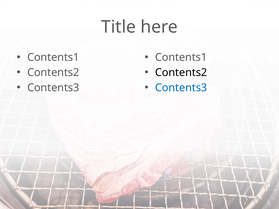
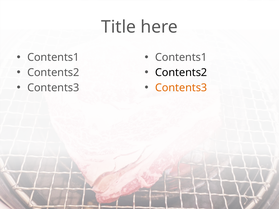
Contents3 at (181, 88) colour: blue -> orange
